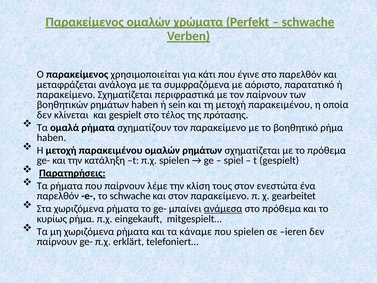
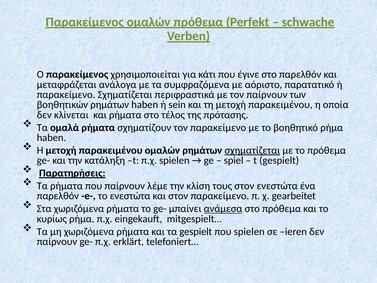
ομαλών χρώματα: χρώματα -> πρόθεμα
και gespielt: gespielt -> ρήματα
σχηματίζεται at (252, 150) underline: none -> present
το schwache: schwache -> ενεστώτα
τα κάναμε: κάναμε -> gespielt
